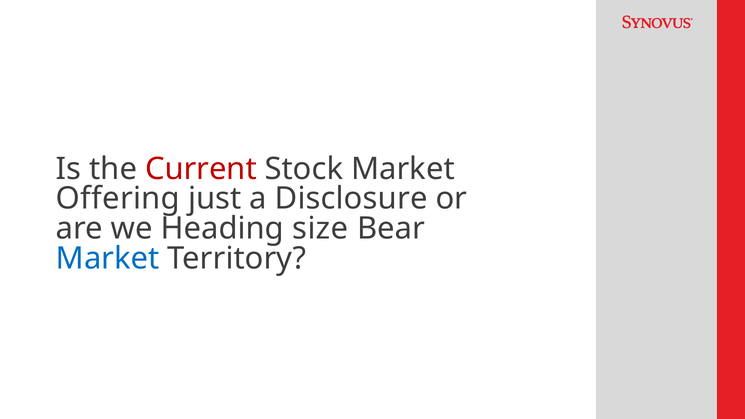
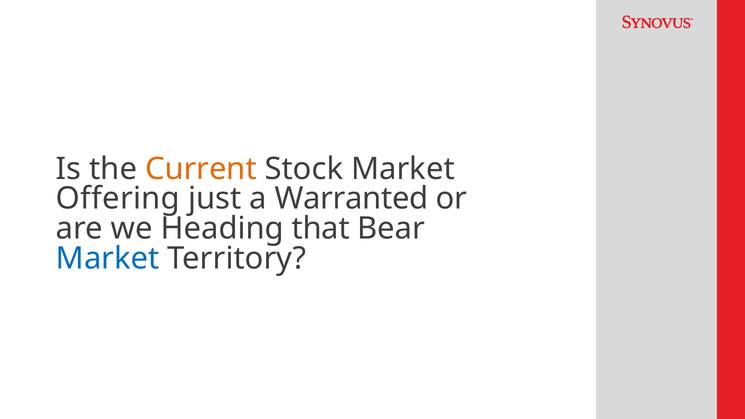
Current colour: red -> orange
Disclosure: Disclosure -> Warranted
size: size -> that
